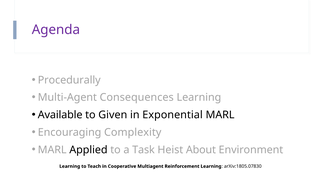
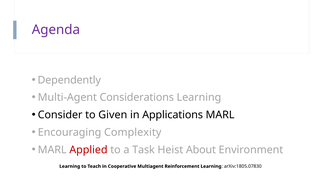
Procedurally: Procedurally -> Dependently
Consequences: Consequences -> Considerations
Available: Available -> Consider
Exponential: Exponential -> Applications
Applied colour: black -> red
